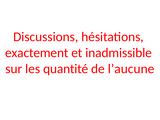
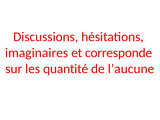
exactement: exactement -> imaginaires
inadmissible: inadmissible -> corresponde
